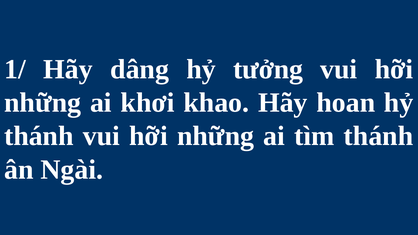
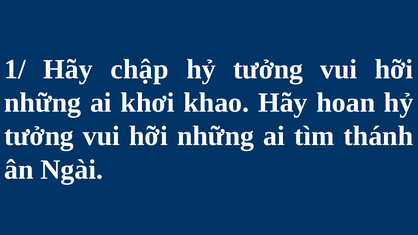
dâng: dâng -> chập
thánh at (39, 136): thánh -> tưởng
